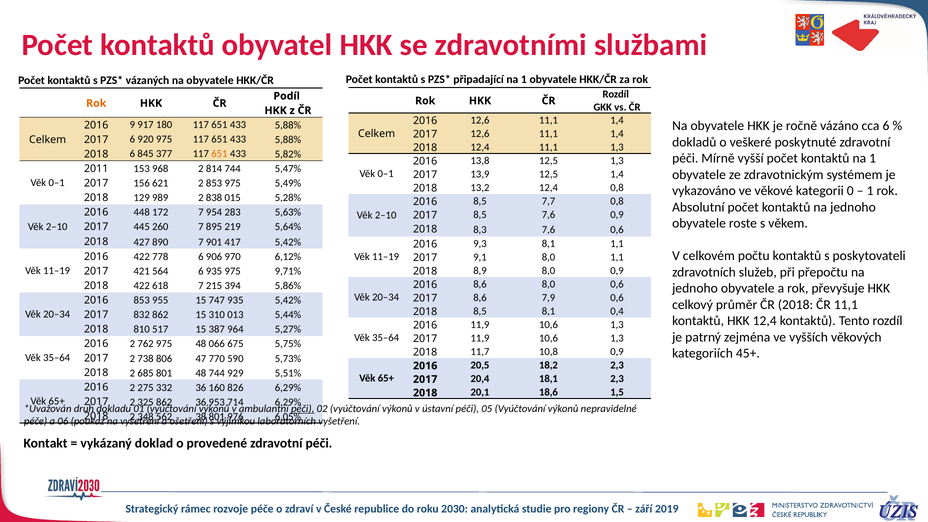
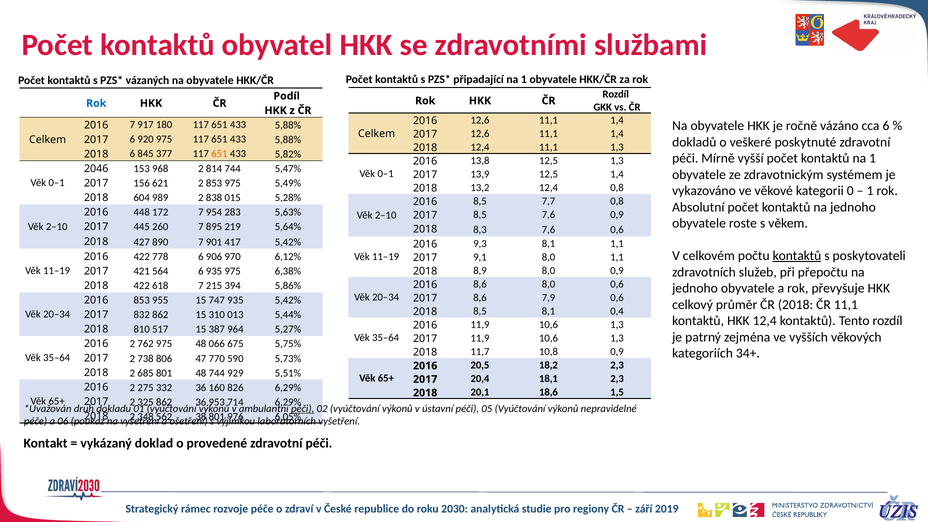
Rok at (96, 103) colour: orange -> blue
2016 9: 9 -> 7
2011: 2011 -> 2046
129: 129 -> 604
kontaktů at (797, 256) underline: none -> present
9,71%: 9,71% -> 6,38%
45+: 45+ -> 34+
